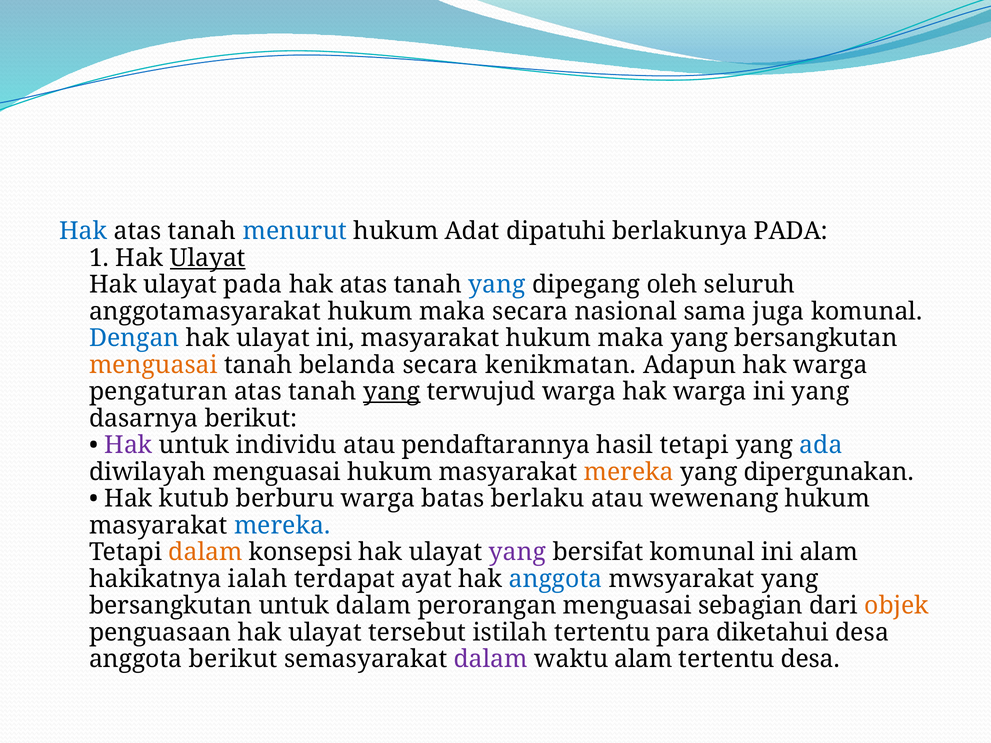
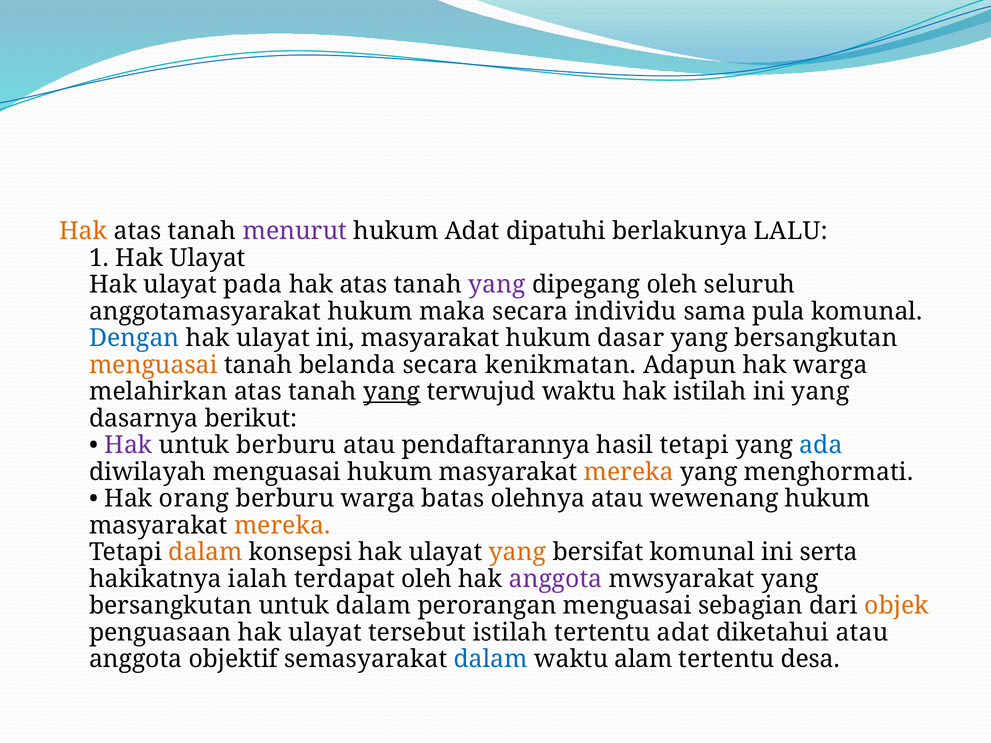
Hak at (83, 231) colour: blue -> orange
menurut colour: blue -> purple
berlakunya PADA: PADA -> LALU
Ulayat at (208, 258) underline: present -> none
yang at (497, 285) colour: blue -> purple
nasional: nasional -> individu
juga: juga -> pula
masyarakat hukum maka: maka -> dasar
pengaturan: pengaturan -> melahirkan
terwujud warga: warga -> waktu
warga at (710, 392): warga -> istilah
untuk individu: individu -> berburu
dipergunakan: dipergunakan -> menghormati
kutub: kutub -> orang
berlaku: berlaku -> olehnya
mereka at (282, 526) colour: blue -> orange
yang at (517, 552) colour: purple -> orange
ini alam: alam -> serta
terdapat ayat: ayat -> oleh
anggota at (556, 579) colour: blue -> purple
tertentu para: para -> adat
diketahui desa: desa -> atau
anggota berikut: berikut -> objektif
dalam at (491, 659) colour: purple -> blue
